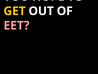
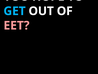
GET colour: yellow -> light blue
